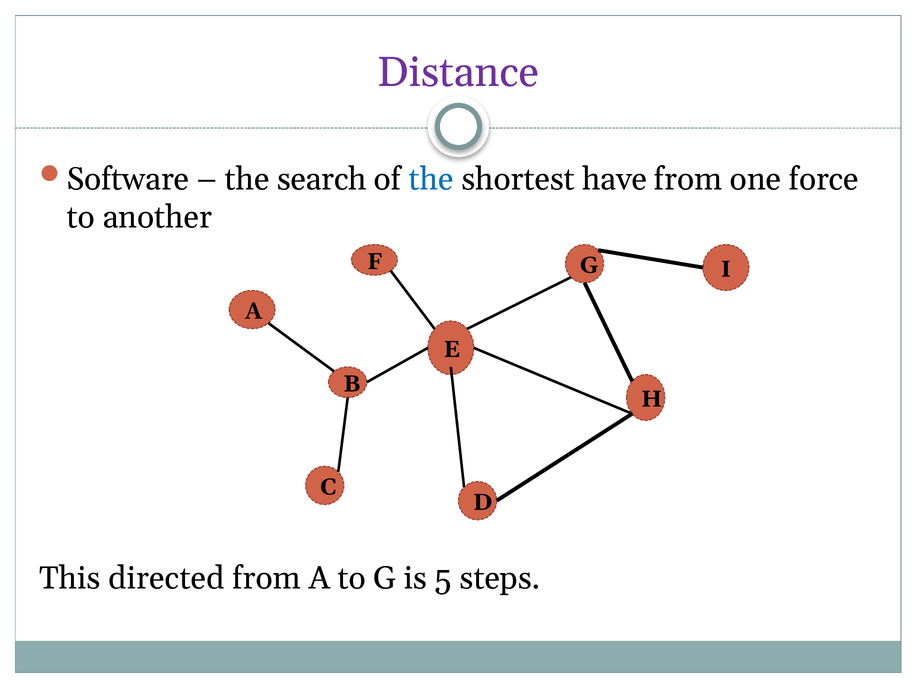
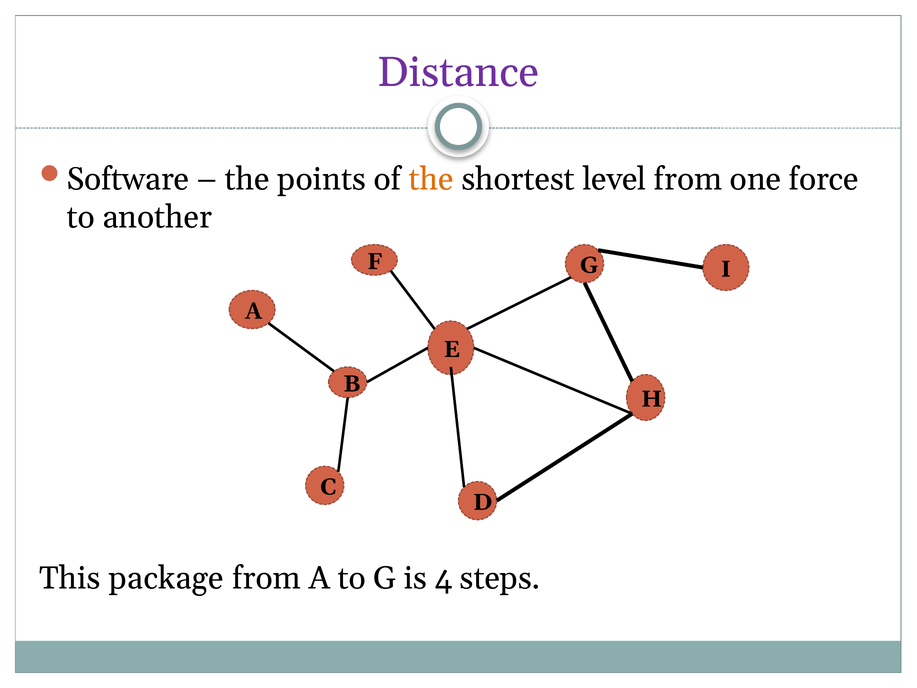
search: search -> points
the at (431, 179) colour: blue -> orange
have: have -> level
directed: directed -> package
5: 5 -> 4
